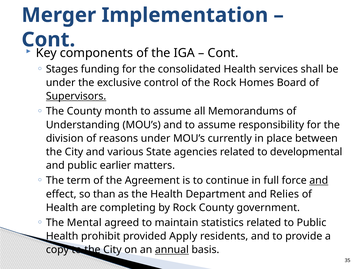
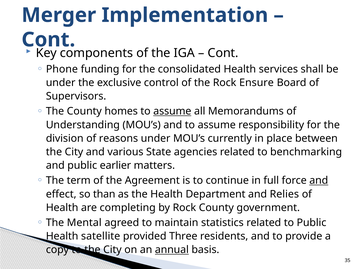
Stages: Stages -> Phone
Homes: Homes -> Ensure
Supervisors underline: present -> none
month: month -> homes
assume at (172, 111) underline: none -> present
developmental: developmental -> benchmarking
prohibit: prohibit -> satellite
Apply: Apply -> Three
